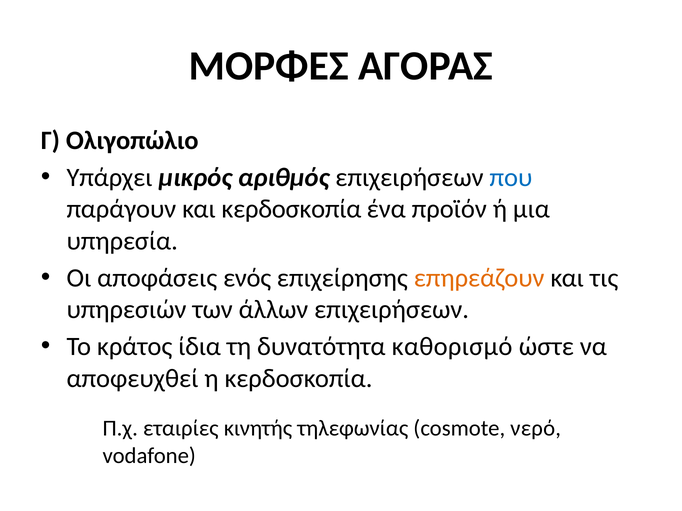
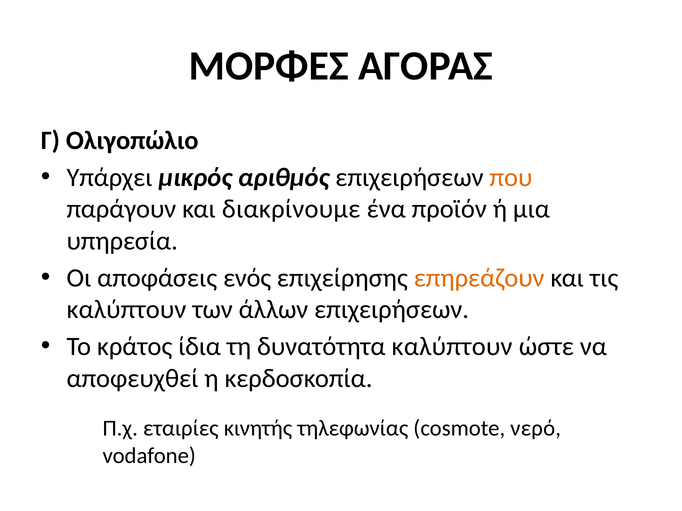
που colour: blue -> orange
και κερδοσκοπία: κερδοσκοπία -> διακρίνουμε
υπηρεσιών at (126, 310): υπηρεσιών -> καλύπτουν
δυνατότητα καθορισμό: καθορισμό -> καλύπτουν
